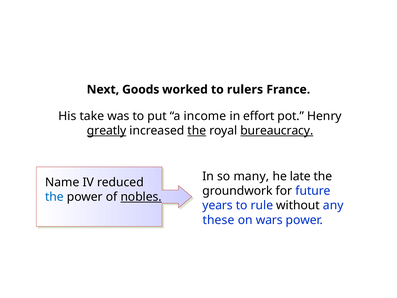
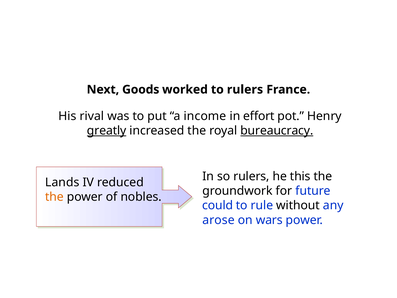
take: take -> rival
the at (197, 130) underline: present -> none
so many: many -> rulers
late: late -> this
Name: Name -> Lands
the at (54, 197) colour: blue -> orange
nobles underline: present -> none
years: years -> could
these: these -> arose
